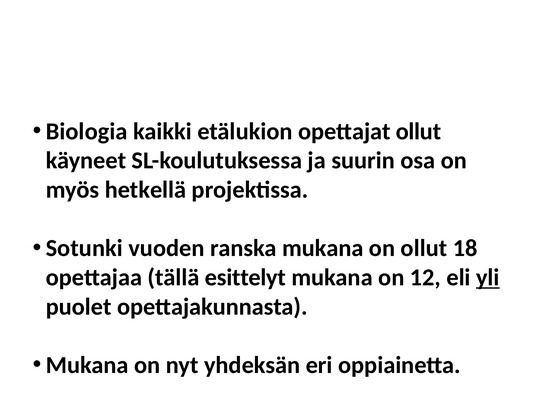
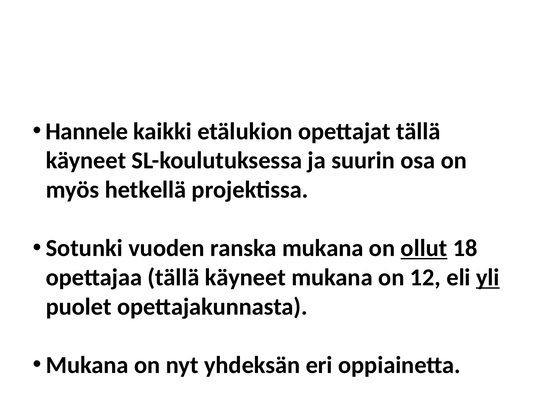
Biologia: Biologia -> Hannele
opettajat ollut: ollut -> tällä
ollut at (424, 248) underline: none -> present
opettajaa tällä esittelyt: esittelyt -> käyneet
